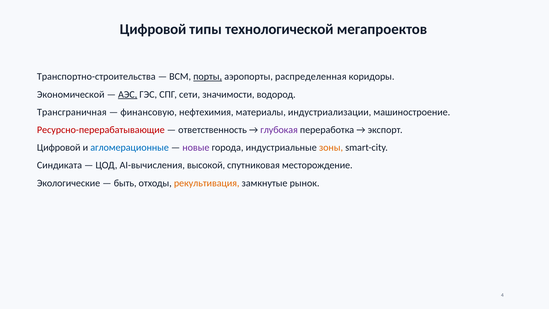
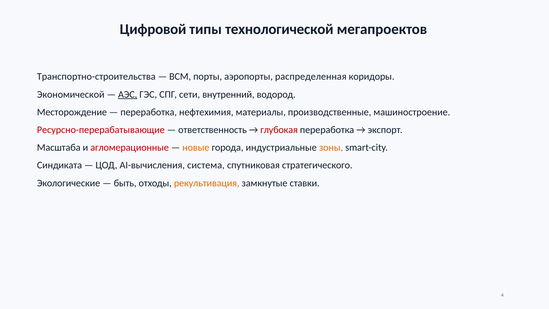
порты underline: present -> none
значимости: значимости -> внутренний
Трансграничная: Трансграничная -> Месторождение
финансовую at (149, 112): финансовую -> переработка
индустриализации: индустриализации -> производственные
глубокая colour: purple -> red
Цифровой at (59, 148): Цифровой -> Масштаба
агломерационные colour: blue -> red
новые colour: purple -> orange
высокой: высокой -> система
месторождение: месторождение -> стратегического
рынок: рынок -> ставки
